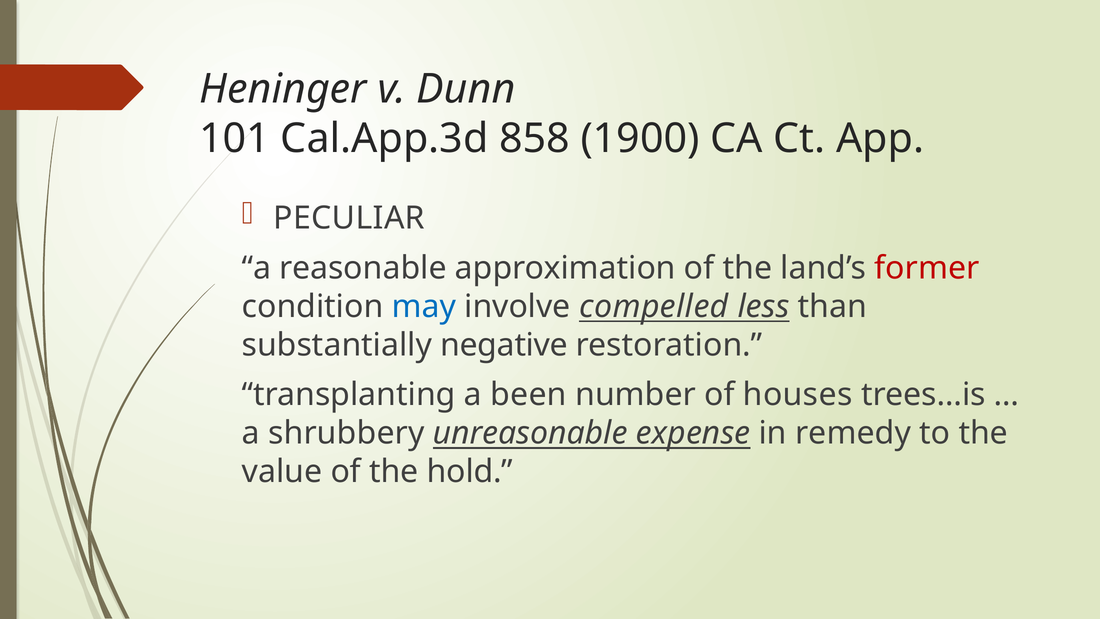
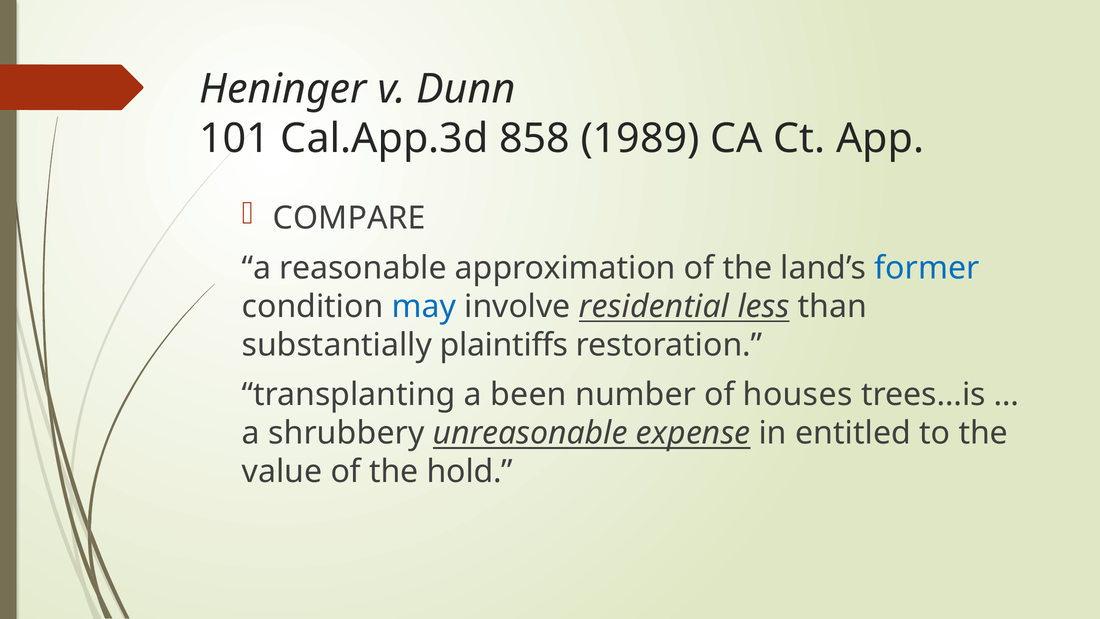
1900: 1900 -> 1989
PECULIAR: PECULIAR -> COMPARE
former colour: red -> blue
compelled: compelled -> residential
negative: negative -> plaintiffs
remedy: remedy -> entitled
